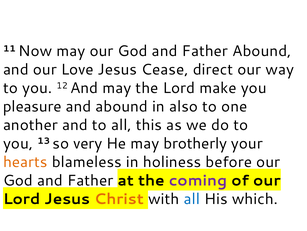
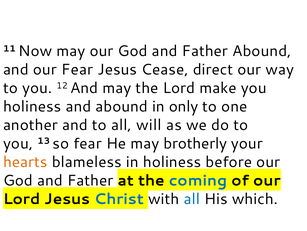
our Love: Love -> Fear
pleasure at (32, 106): pleasure -> holiness
also: also -> only
this: this -> will
so very: very -> fear
coming colour: purple -> blue
Christ colour: orange -> blue
